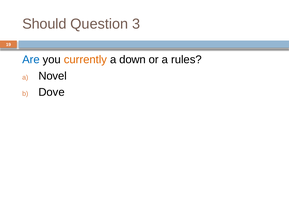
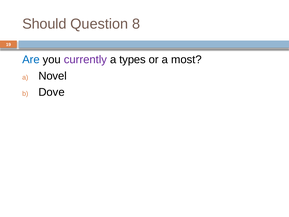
3: 3 -> 8
currently colour: orange -> purple
down: down -> types
rules: rules -> most
